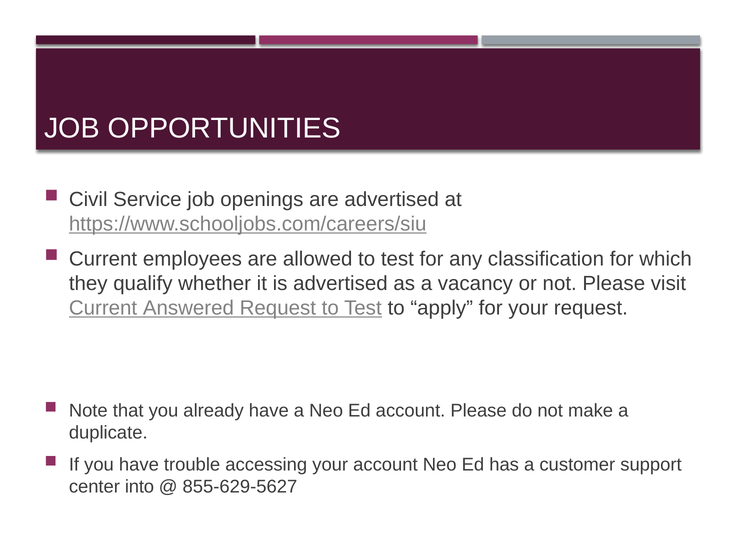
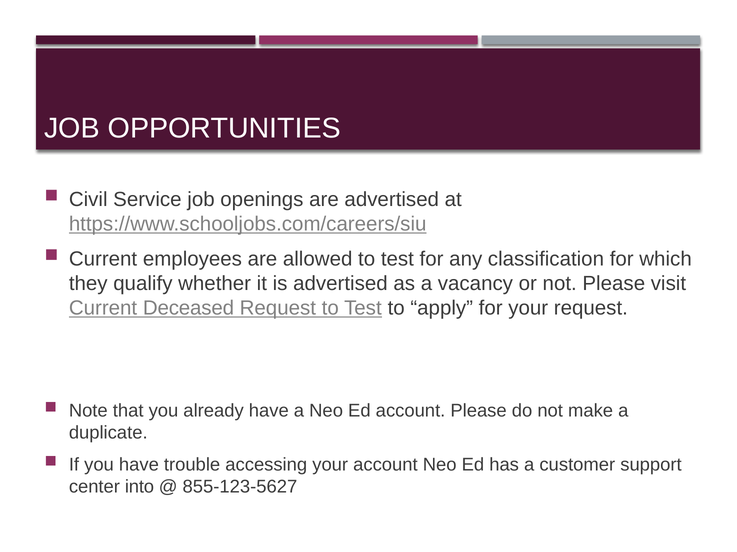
Answered: Answered -> Deceased
855-629-5627: 855-629-5627 -> 855-123-5627
